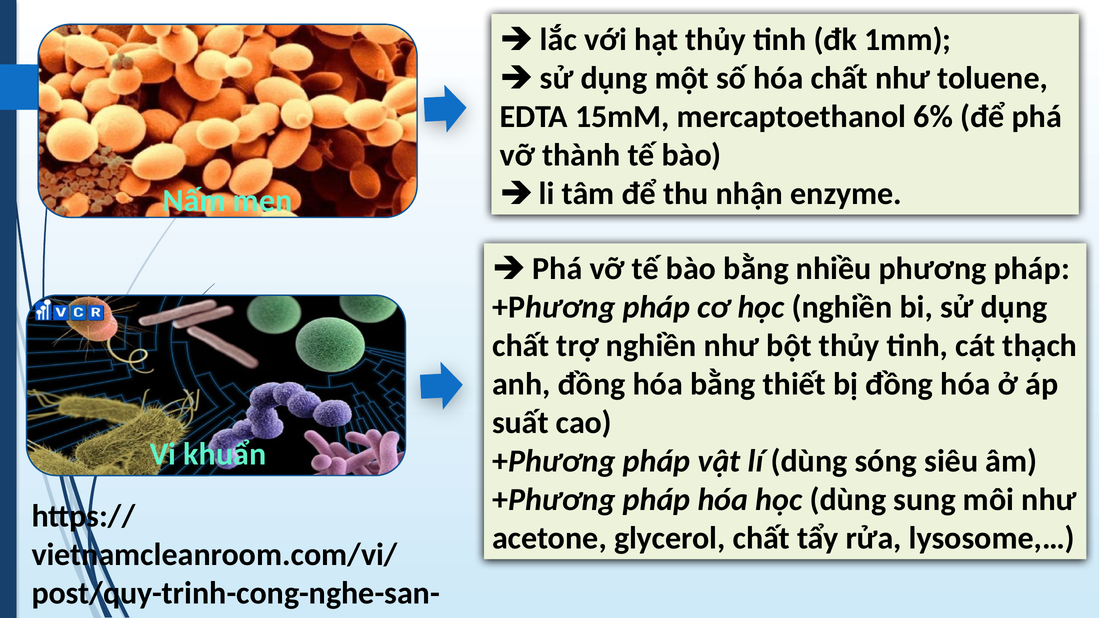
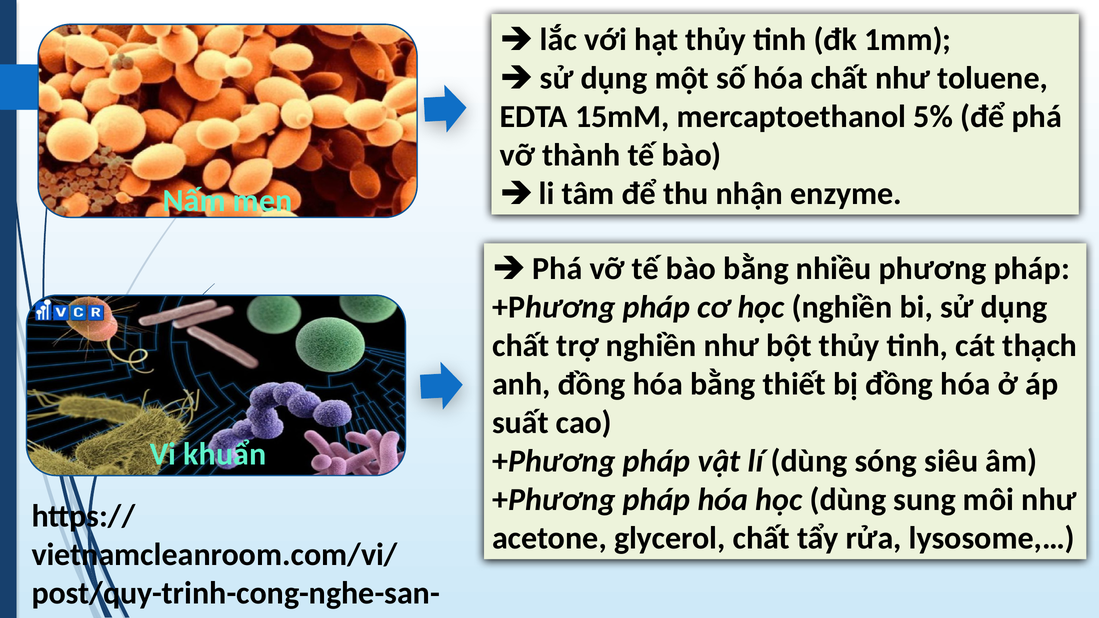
6%: 6% -> 5%
